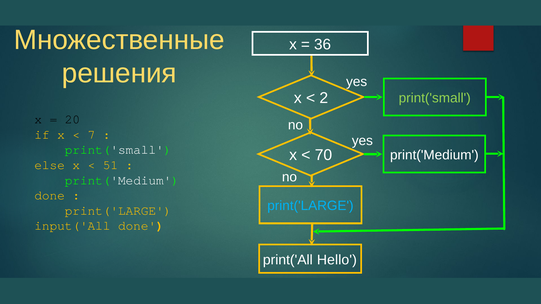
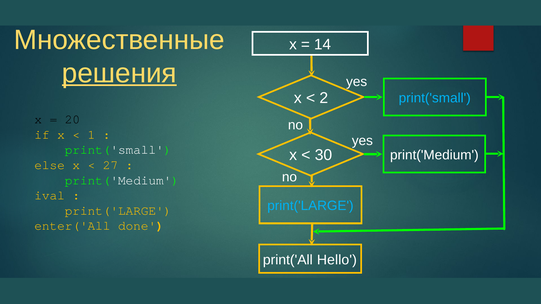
36: 36 -> 14
решения underline: none -> present
print('small at (435, 98) colour: light green -> light blue
7: 7 -> 1
70: 70 -> 30
51: 51 -> 27
done at (50, 196): done -> ival
input('All: input('All -> enter('All
